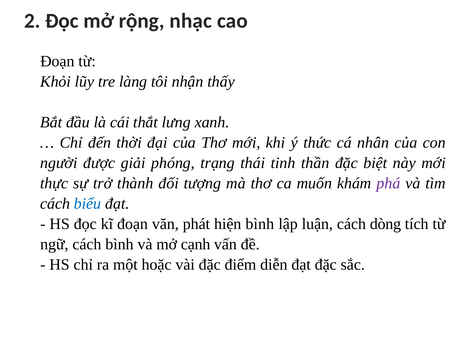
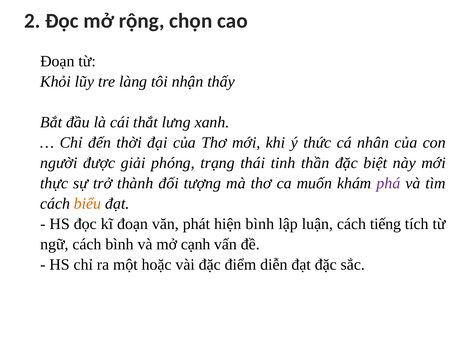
nhạc: nhạc -> chọn
biểu colour: blue -> orange
dòng: dòng -> tiếng
